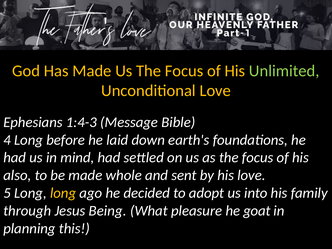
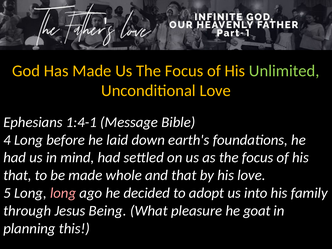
1:4-3: 1:4-3 -> 1:4-1
also at (17, 175): also -> that
and sent: sent -> that
long at (63, 193) colour: yellow -> pink
